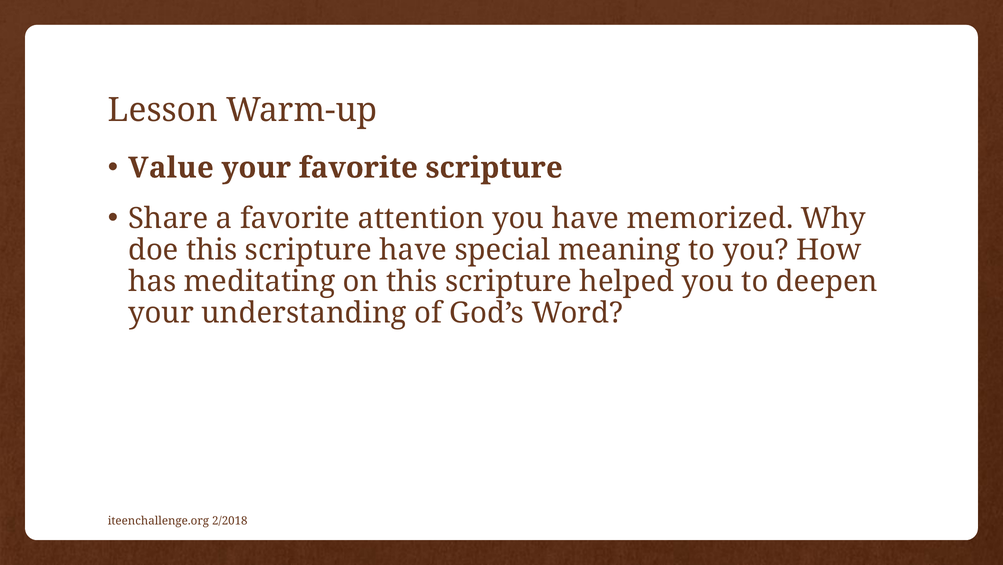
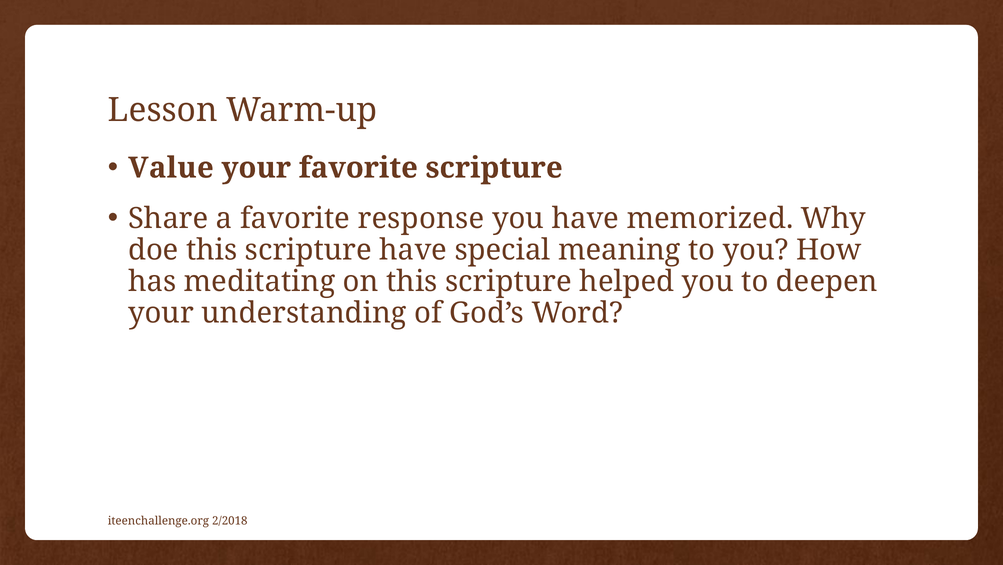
attention: attention -> response
